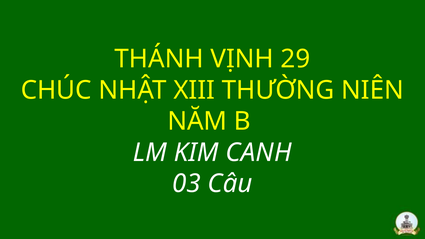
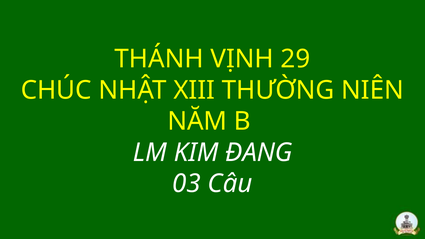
CANH: CANH -> ĐANG
